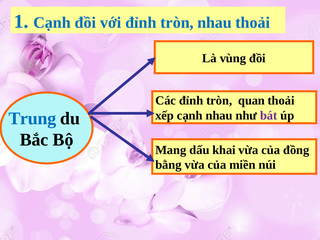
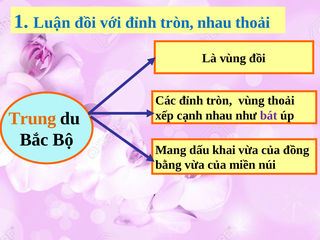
1 Cạnh: Cạnh -> Luận
tròn quan: quan -> vùng
Trung colour: blue -> orange
